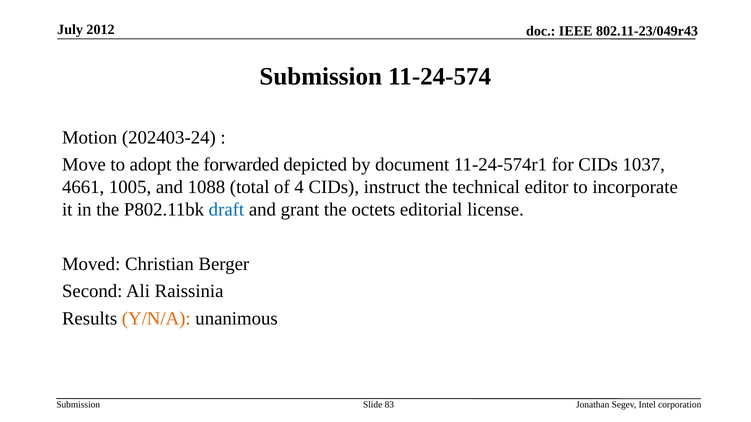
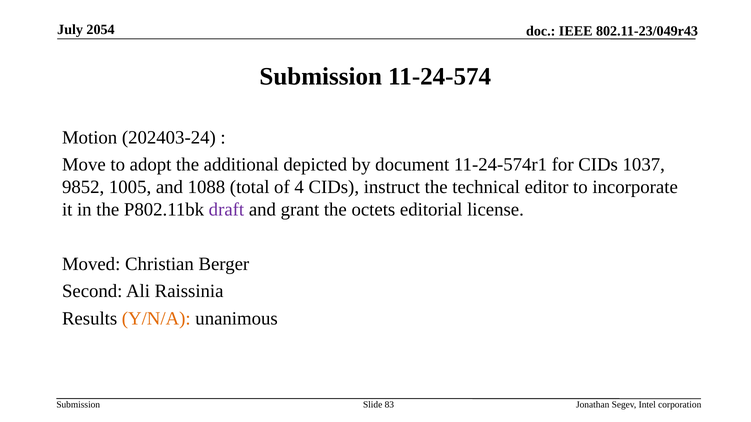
2012: 2012 -> 2054
forwarded: forwarded -> additional
4661: 4661 -> 9852
draft colour: blue -> purple
